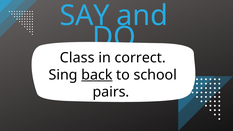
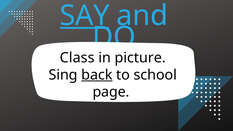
SAY underline: none -> present
correct: correct -> picture
pairs: pairs -> page
